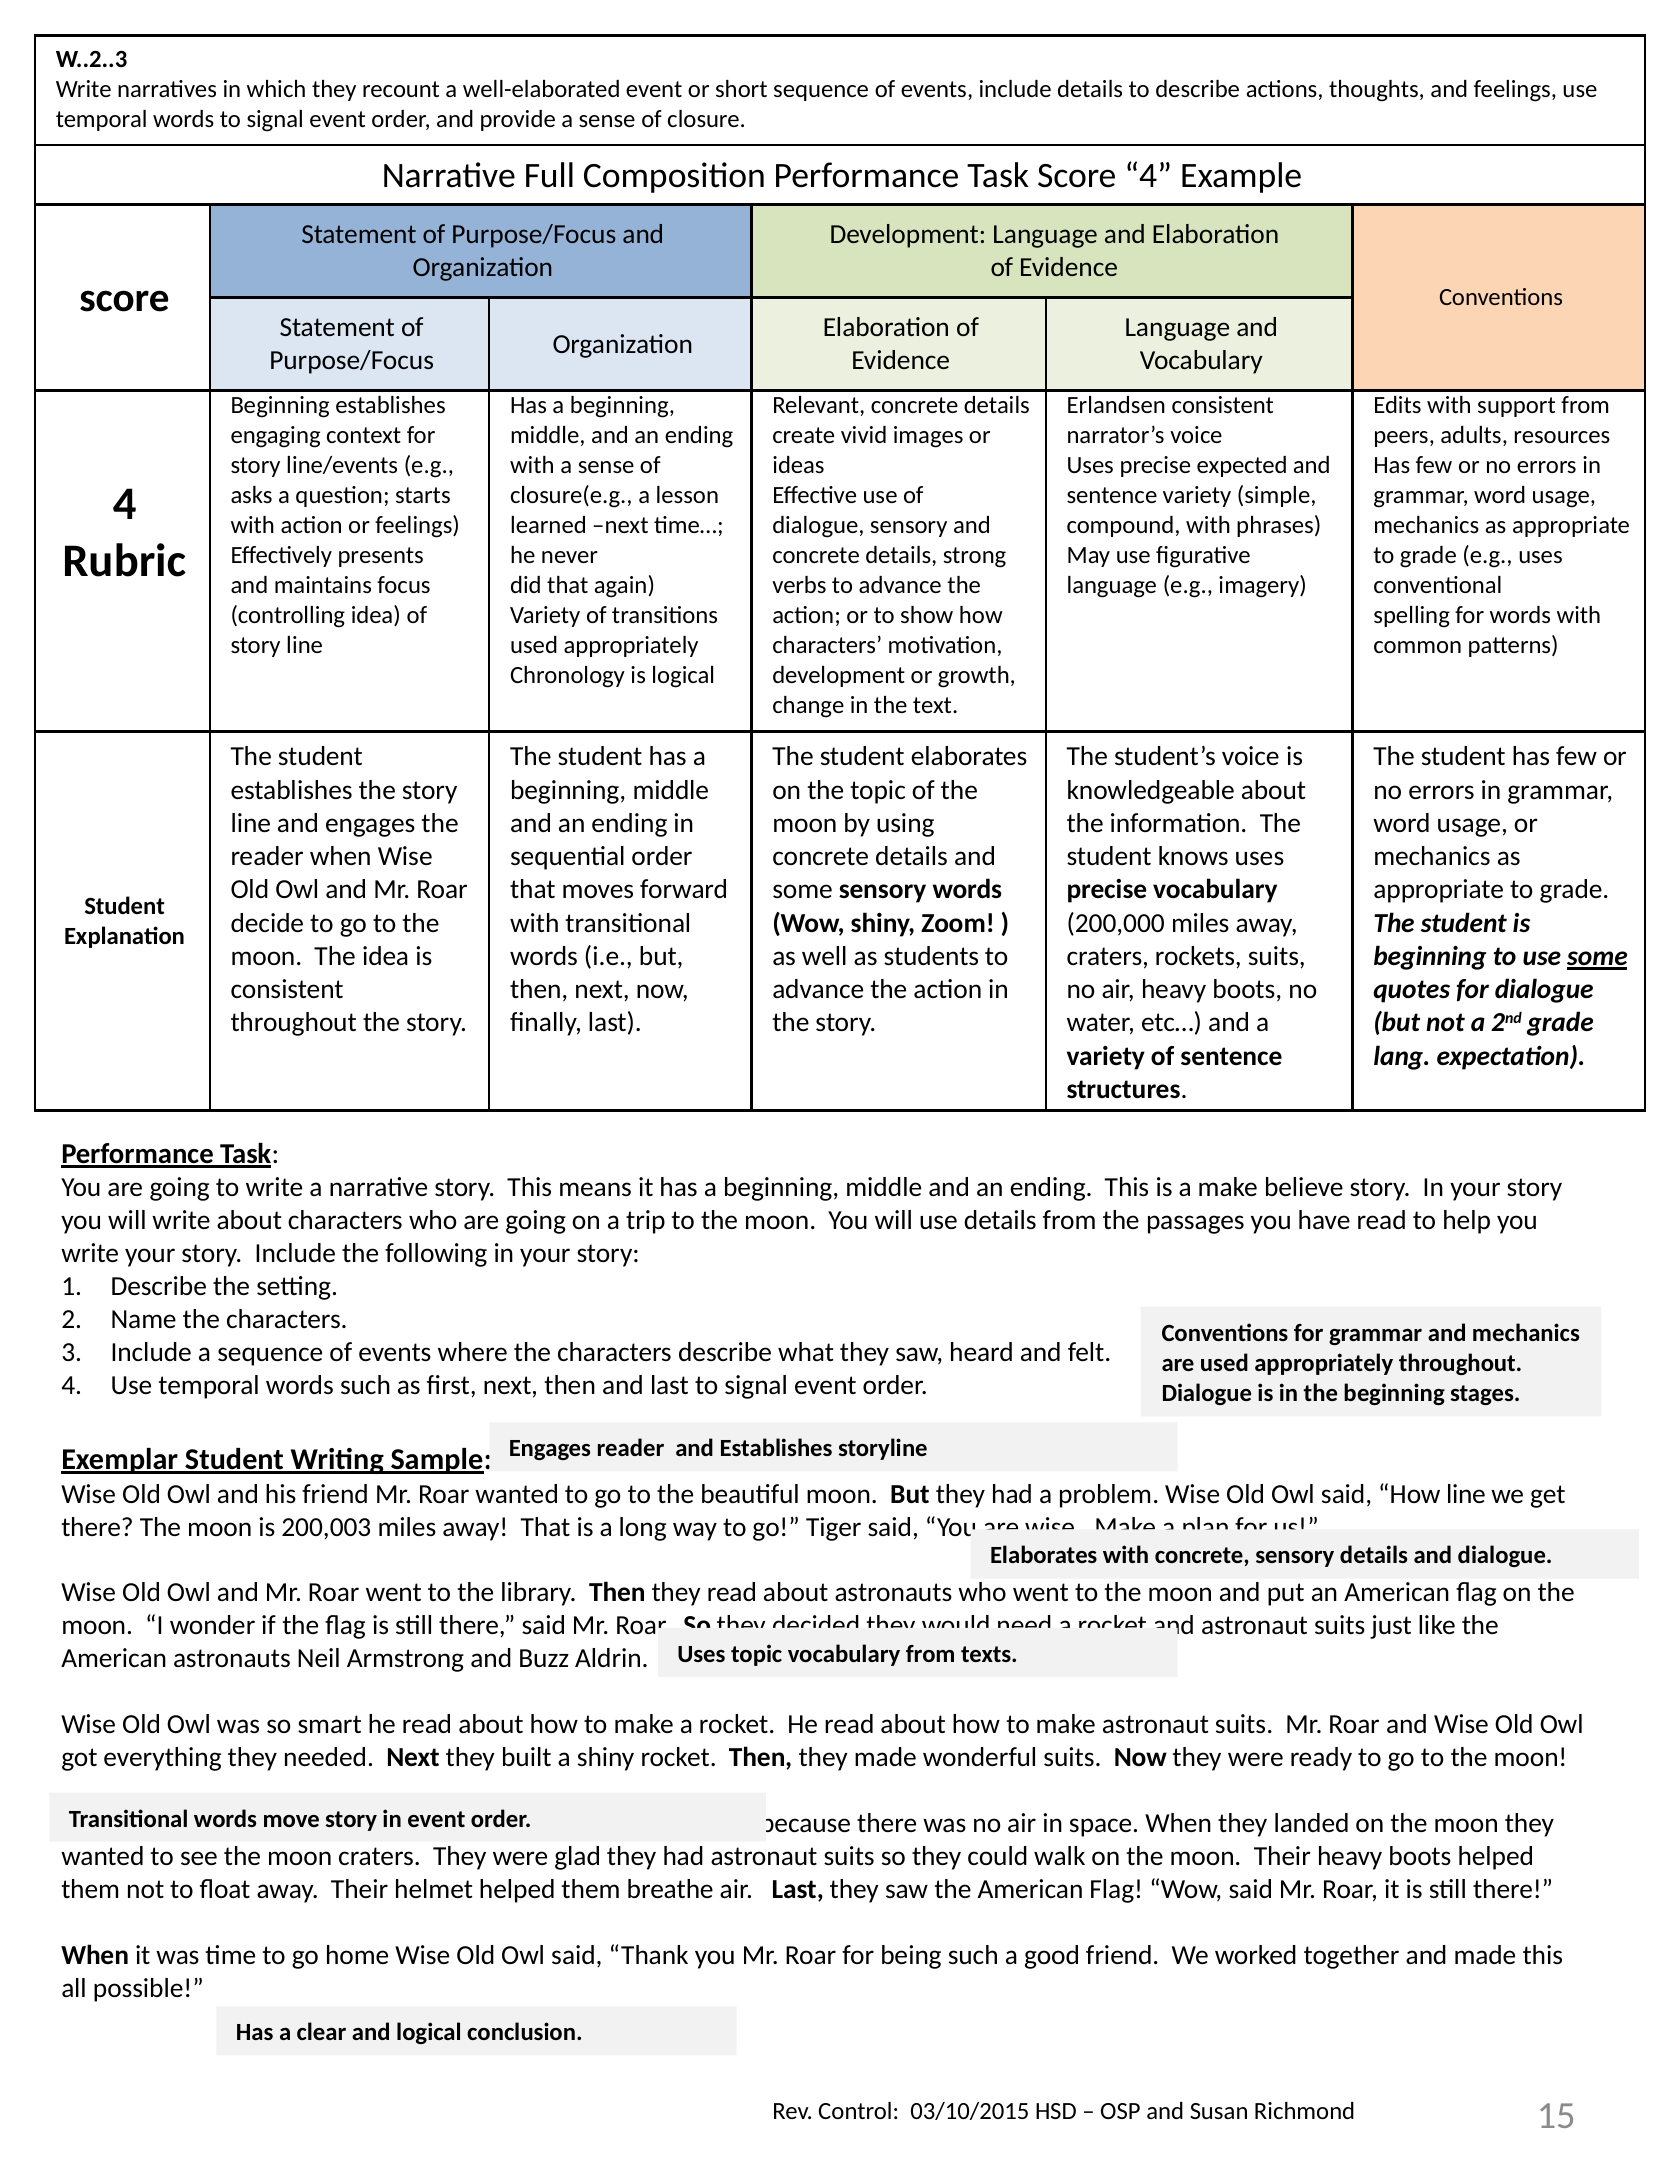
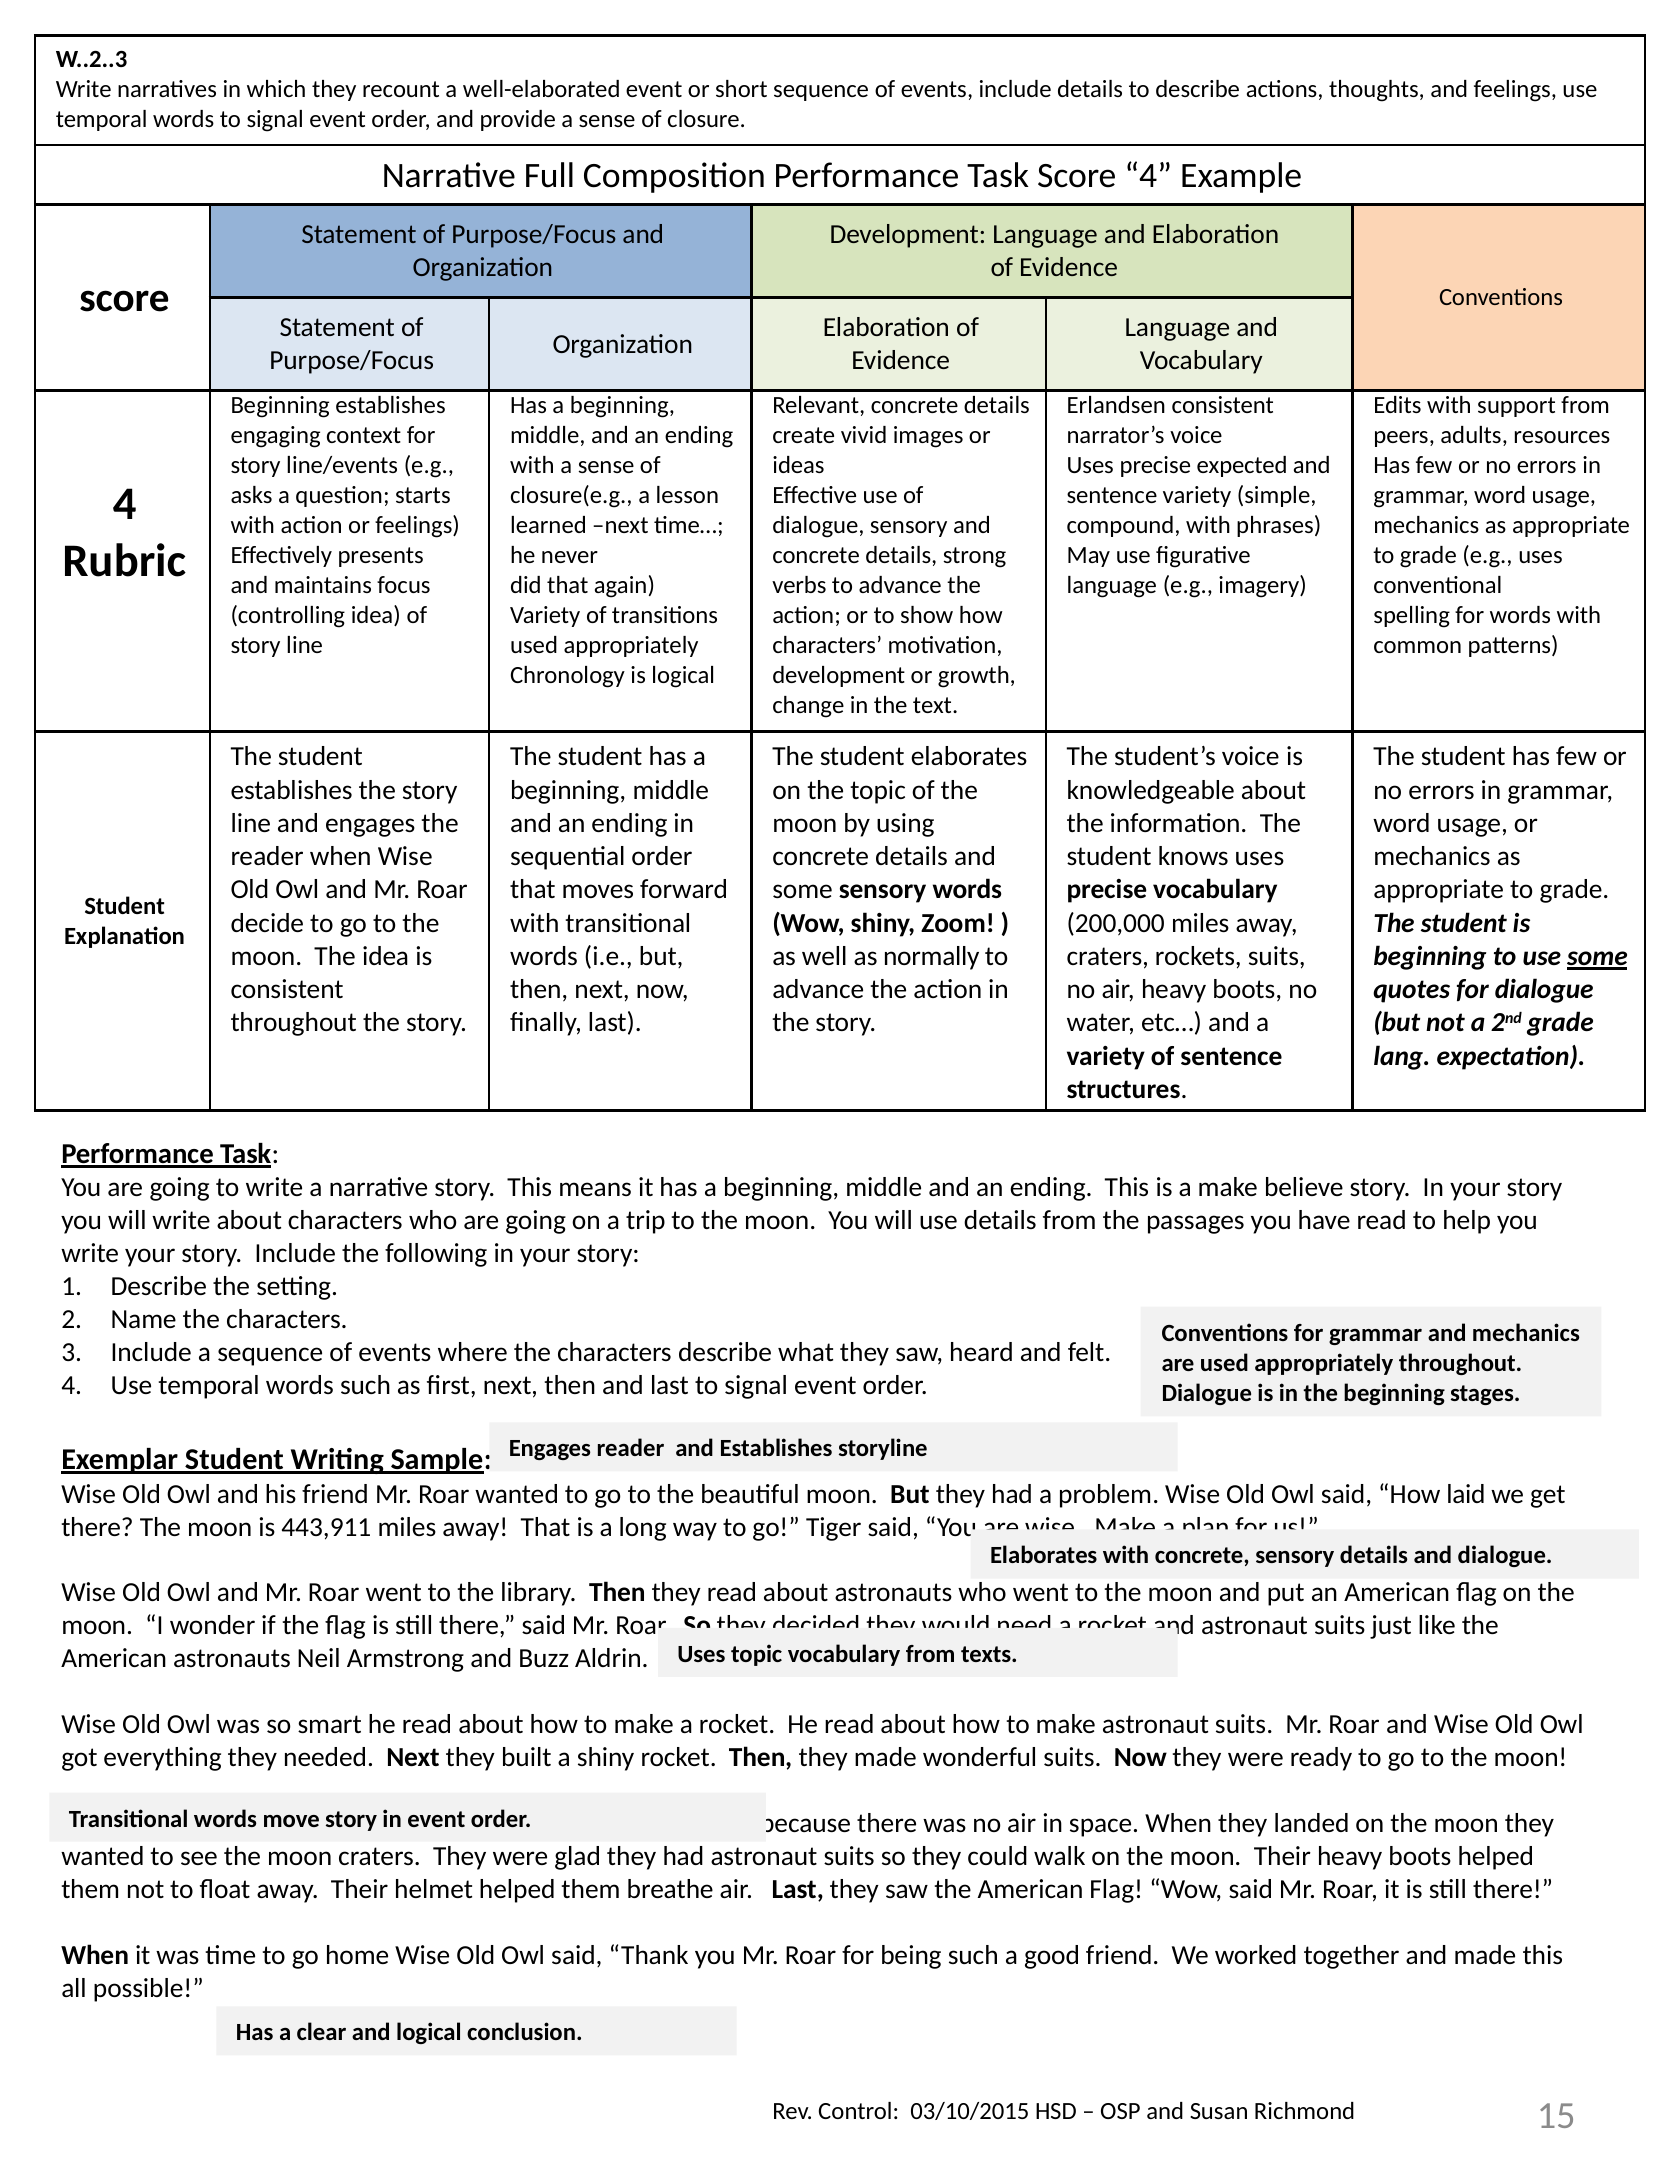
students: students -> normally
How line: line -> laid
200,003: 200,003 -> 443,911
